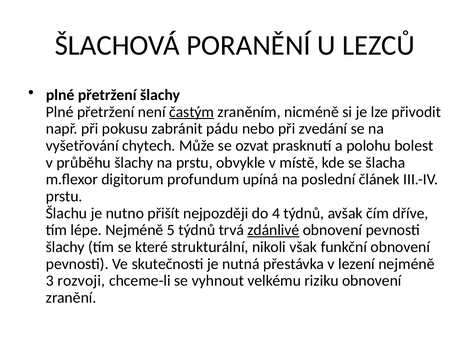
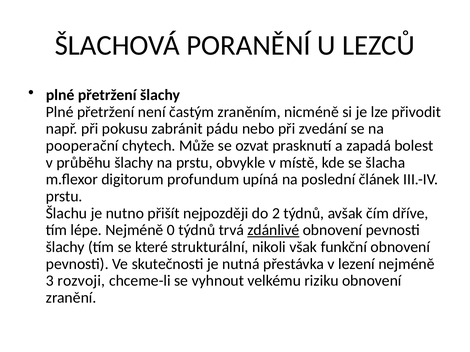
častým underline: present -> none
vyšetřování: vyšetřování -> pooperační
polohu: polohu -> zapadá
4: 4 -> 2
5: 5 -> 0
